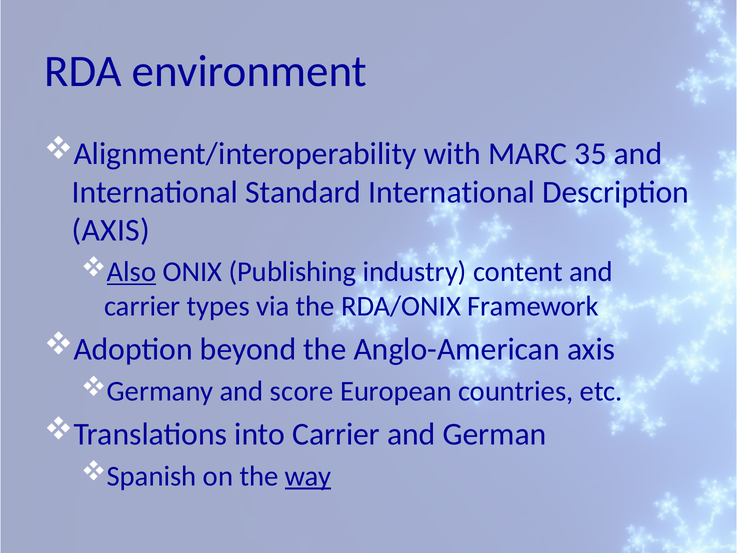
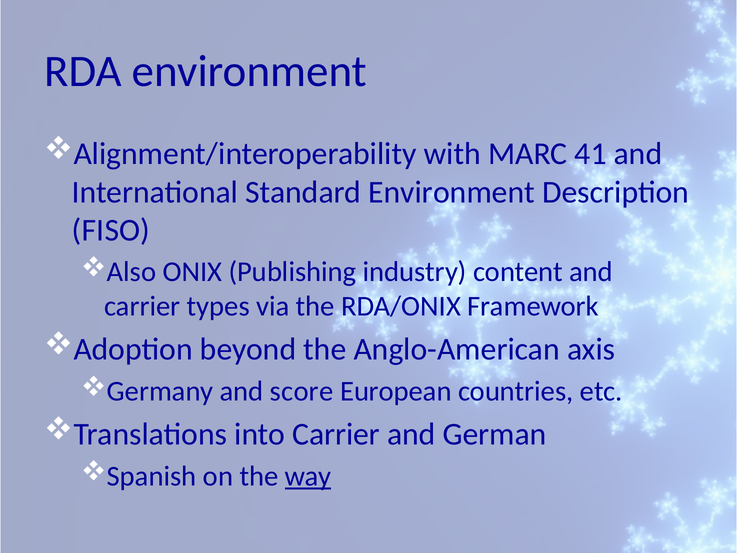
35: 35 -> 41
Standard International: International -> Environment
AXIS at (111, 230): AXIS -> FISO
Also underline: present -> none
